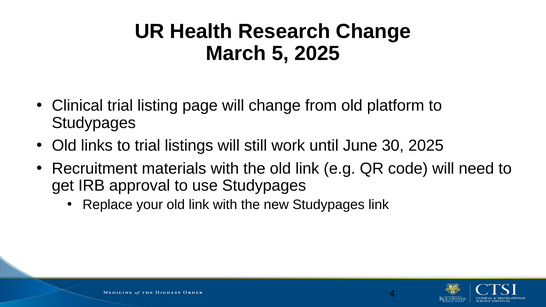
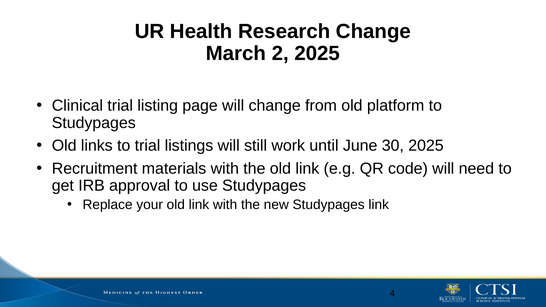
5: 5 -> 2
